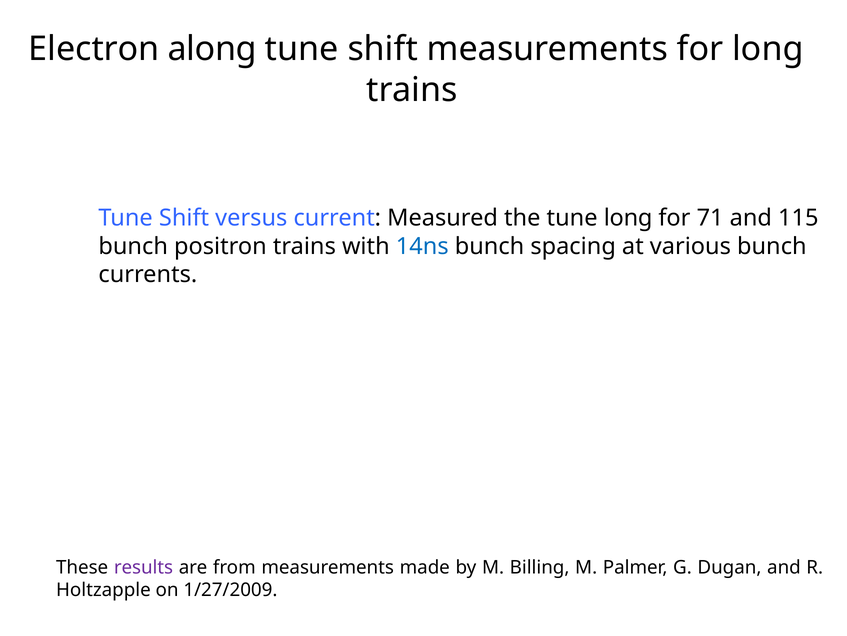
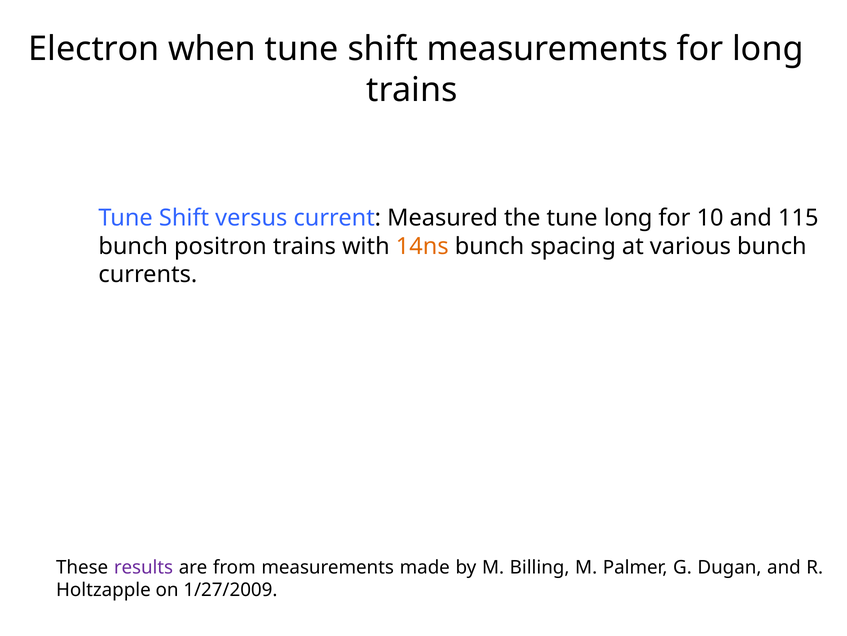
along: along -> when
71: 71 -> 10
14ns colour: blue -> orange
